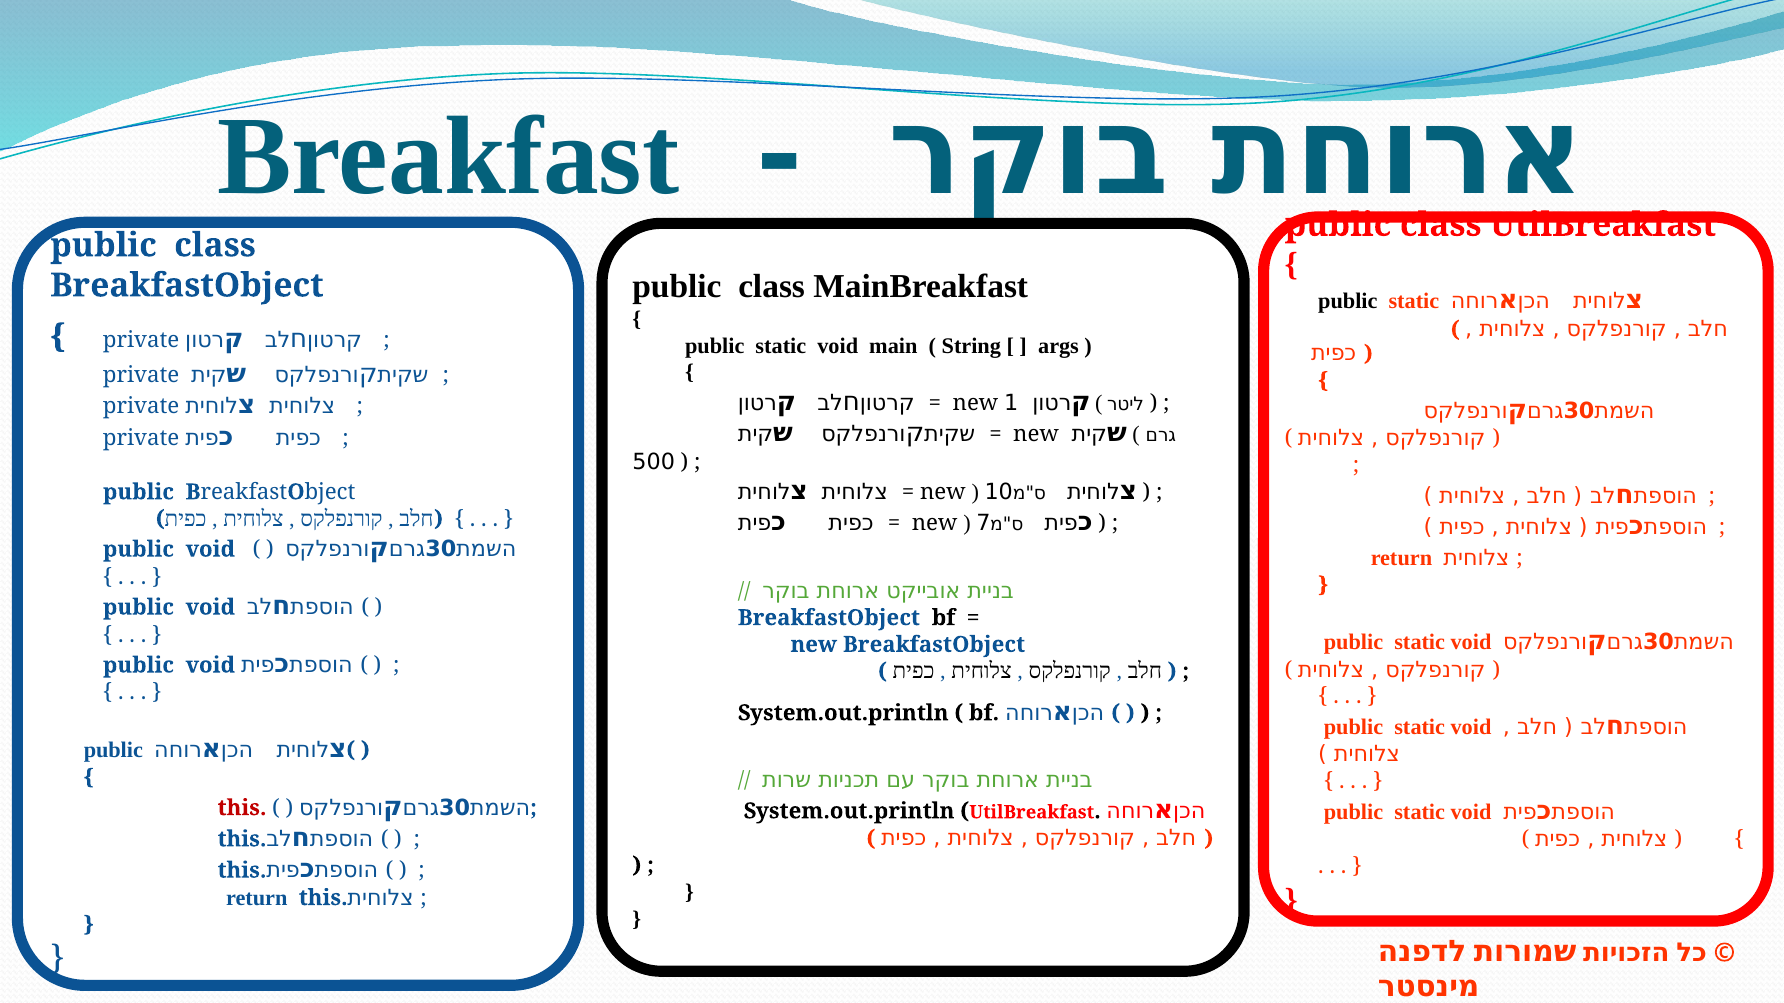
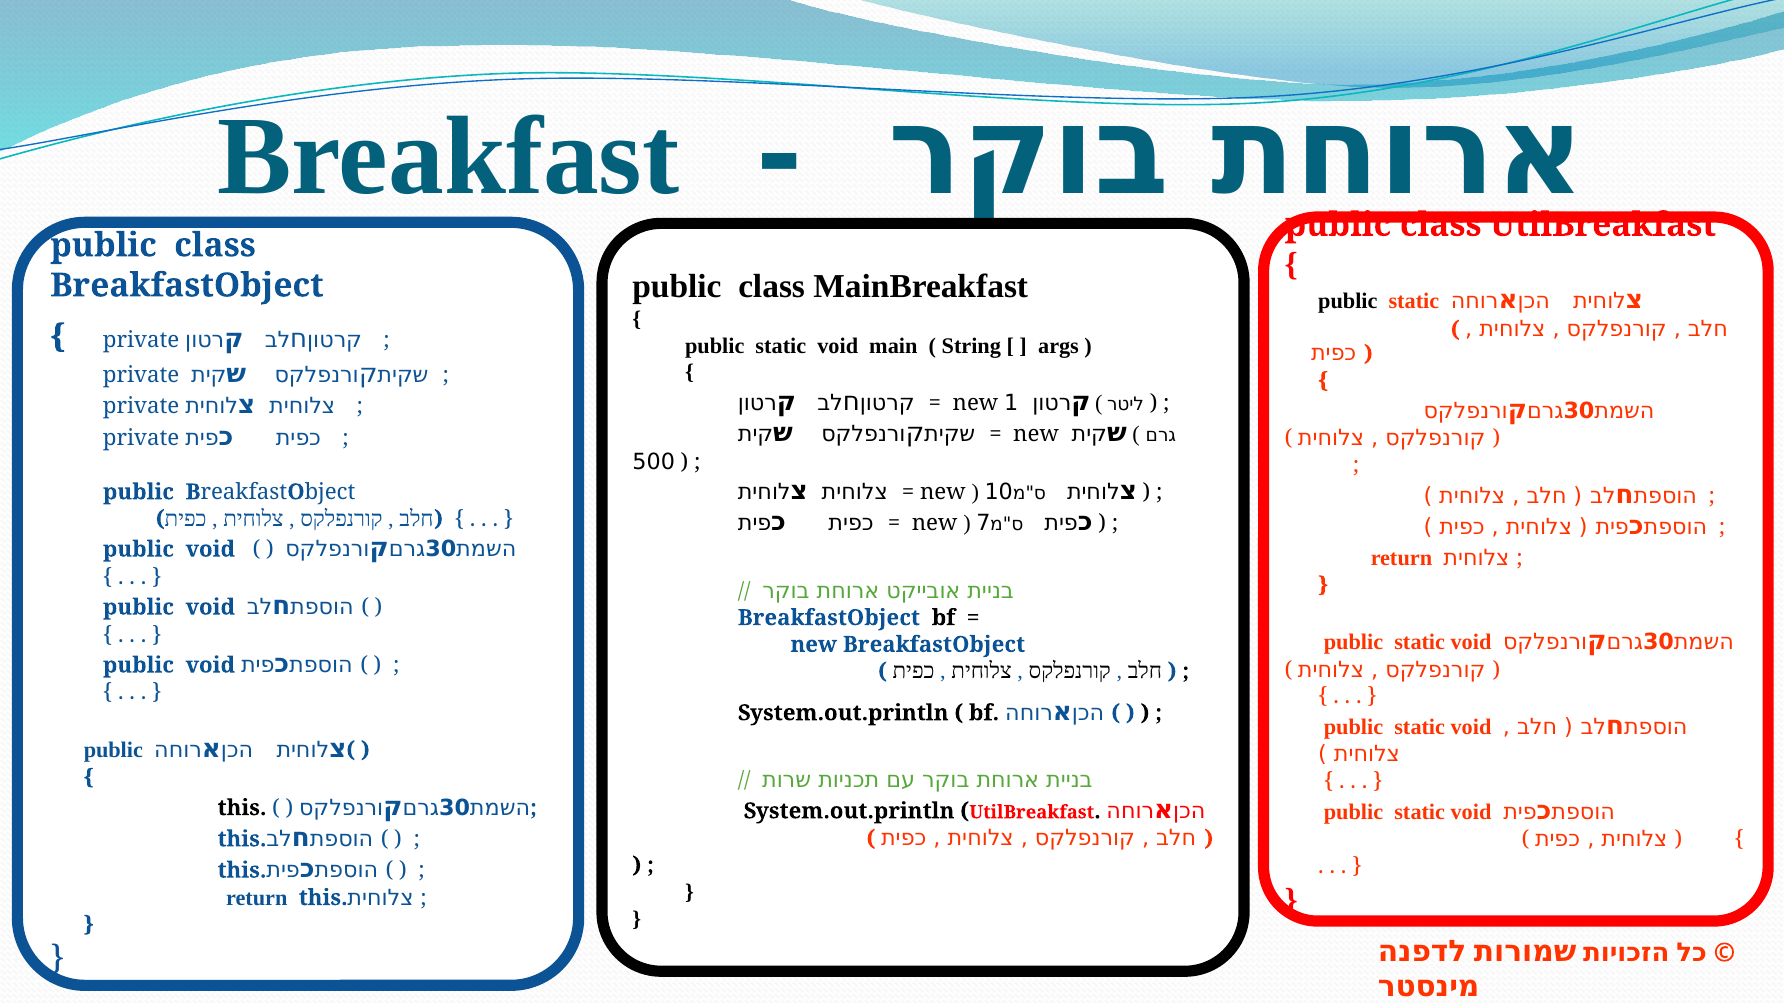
this at (242, 808) colour: red -> black
